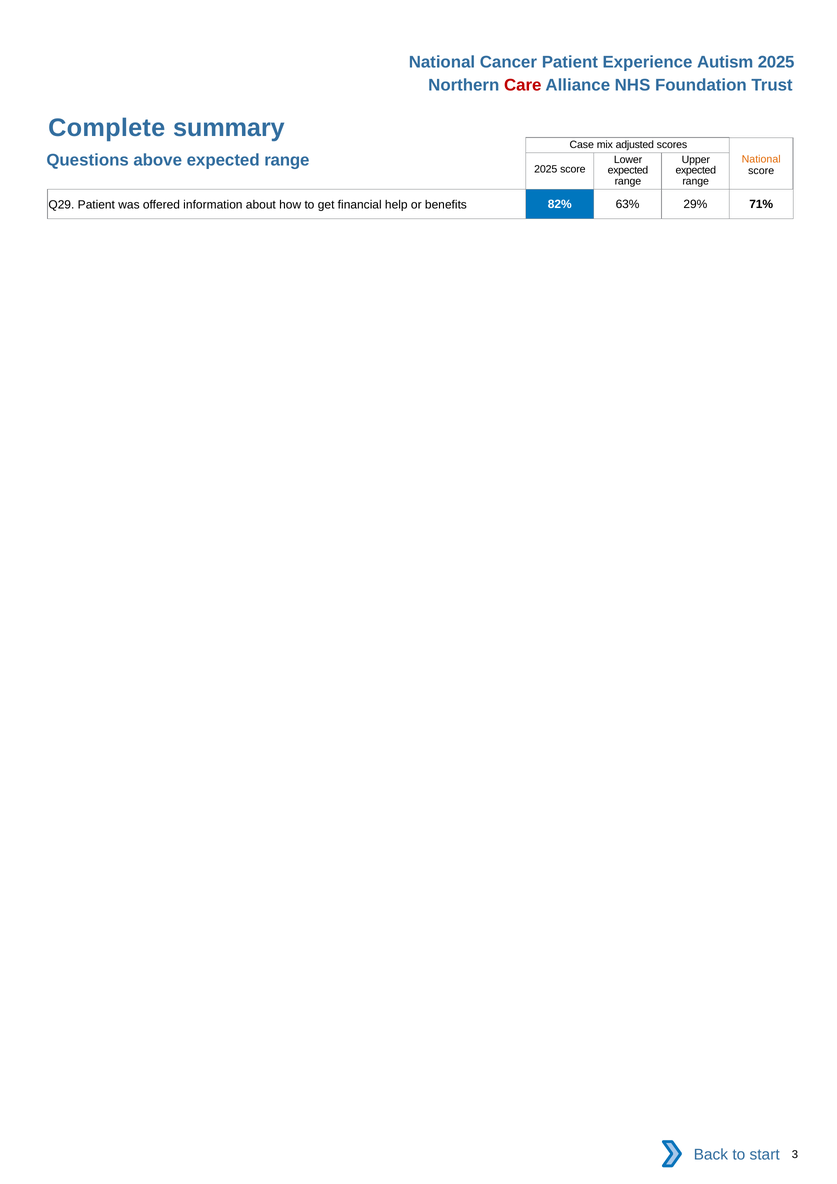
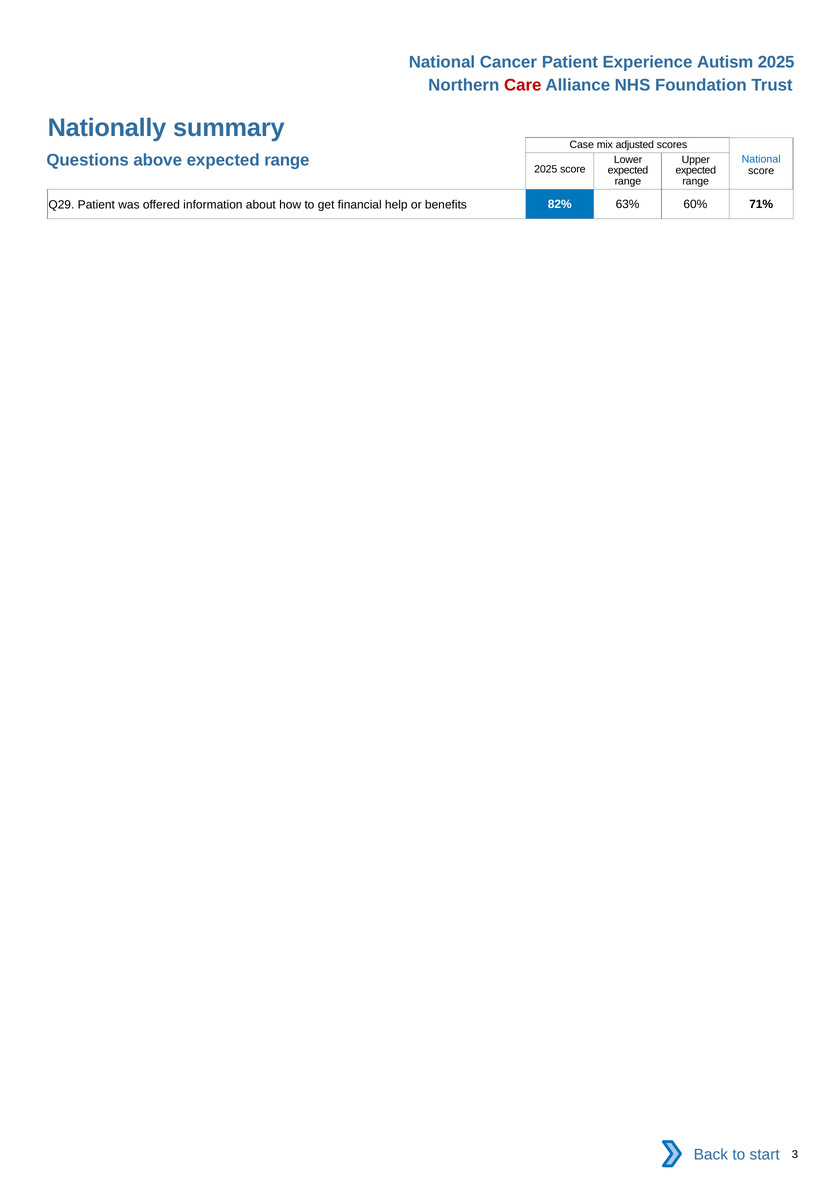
Complete: Complete -> Nationally
National at (761, 159) colour: orange -> blue
29%: 29% -> 60%
